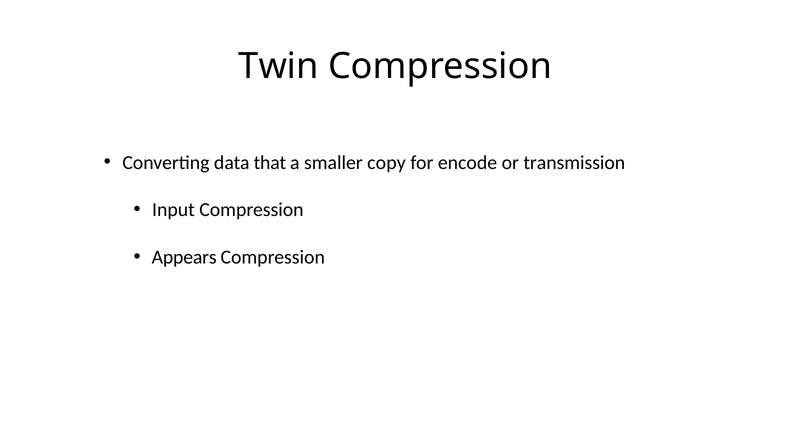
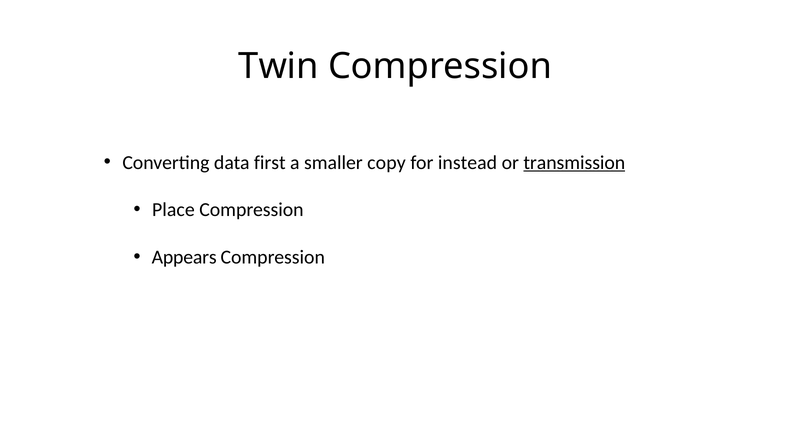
that: that -> first
encode: encode -> instead
transmission underline: none -> present
Input: Input -> Place
